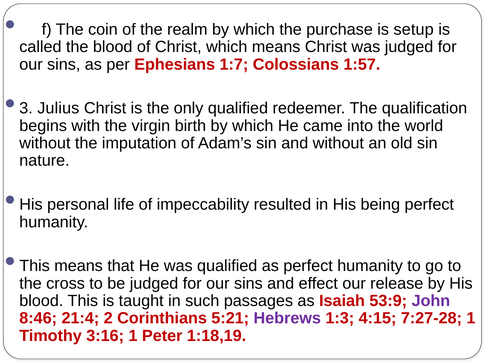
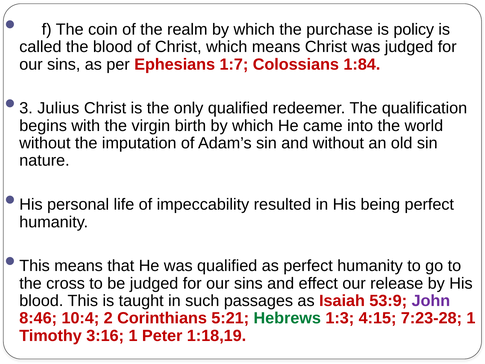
setup: setup -> policy
1:57: 1:57 -> 1:84
21:4: 21:4 -> 10:4
Hebrews colour: purple -> green
7:27-28: 7:27-28 -> 7:23-28
